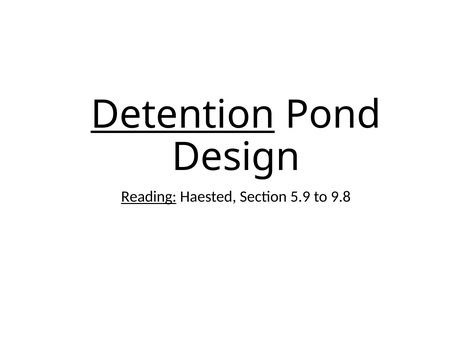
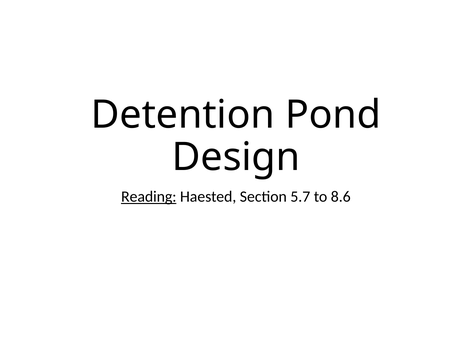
Detention underline: present -> none
5.9: 5.9 -> 5.7
9.8: 9.8 -> 8.6
